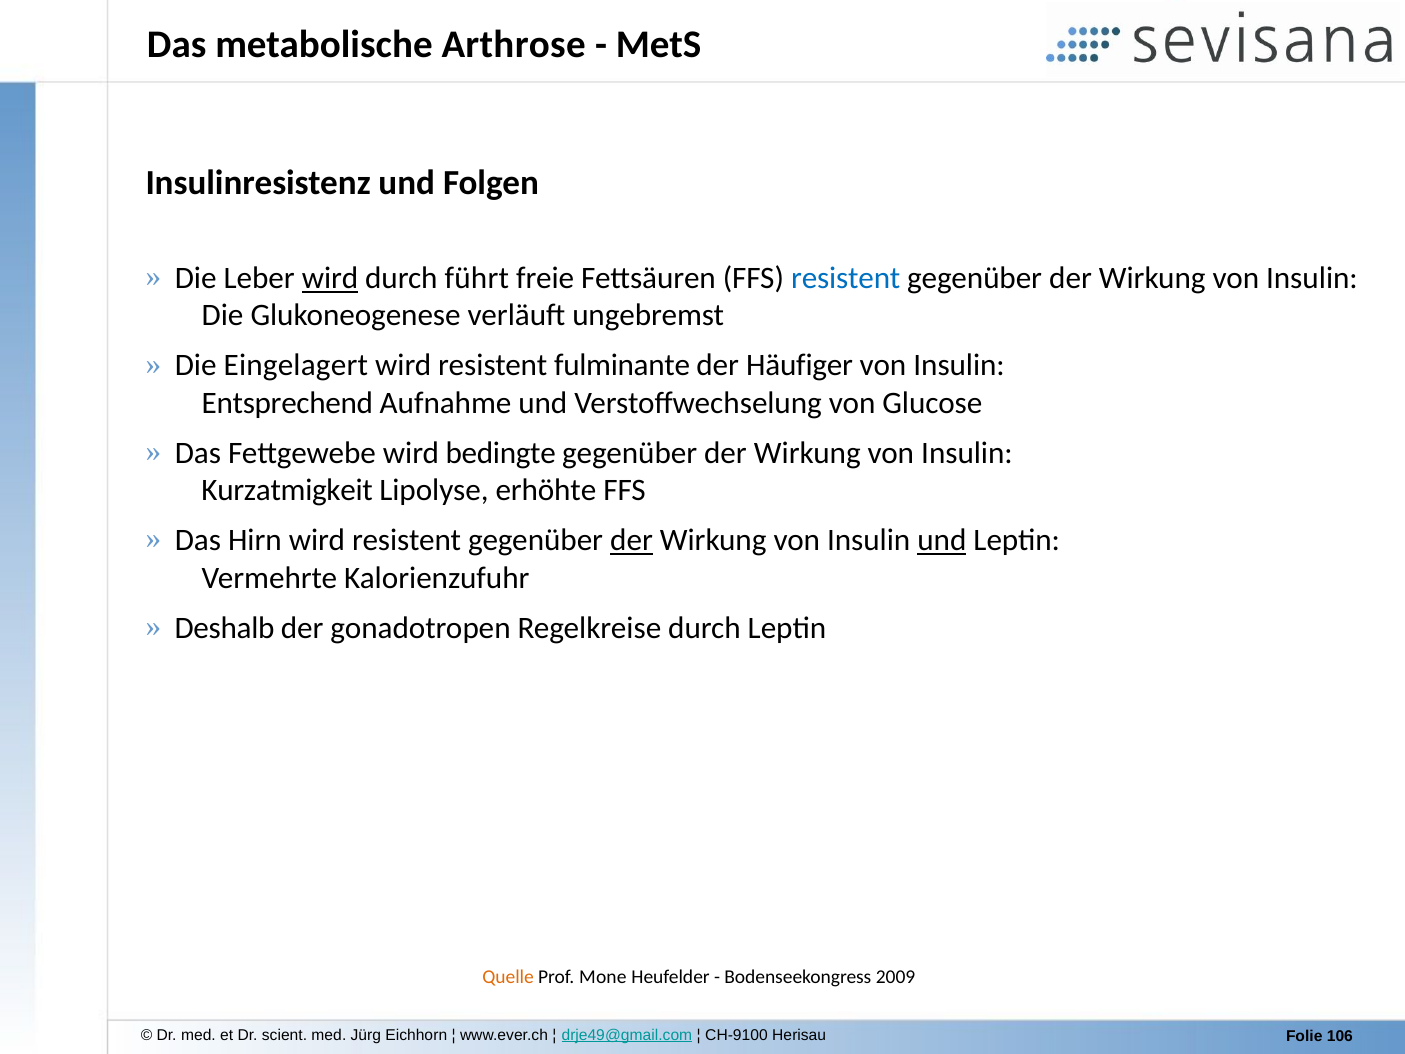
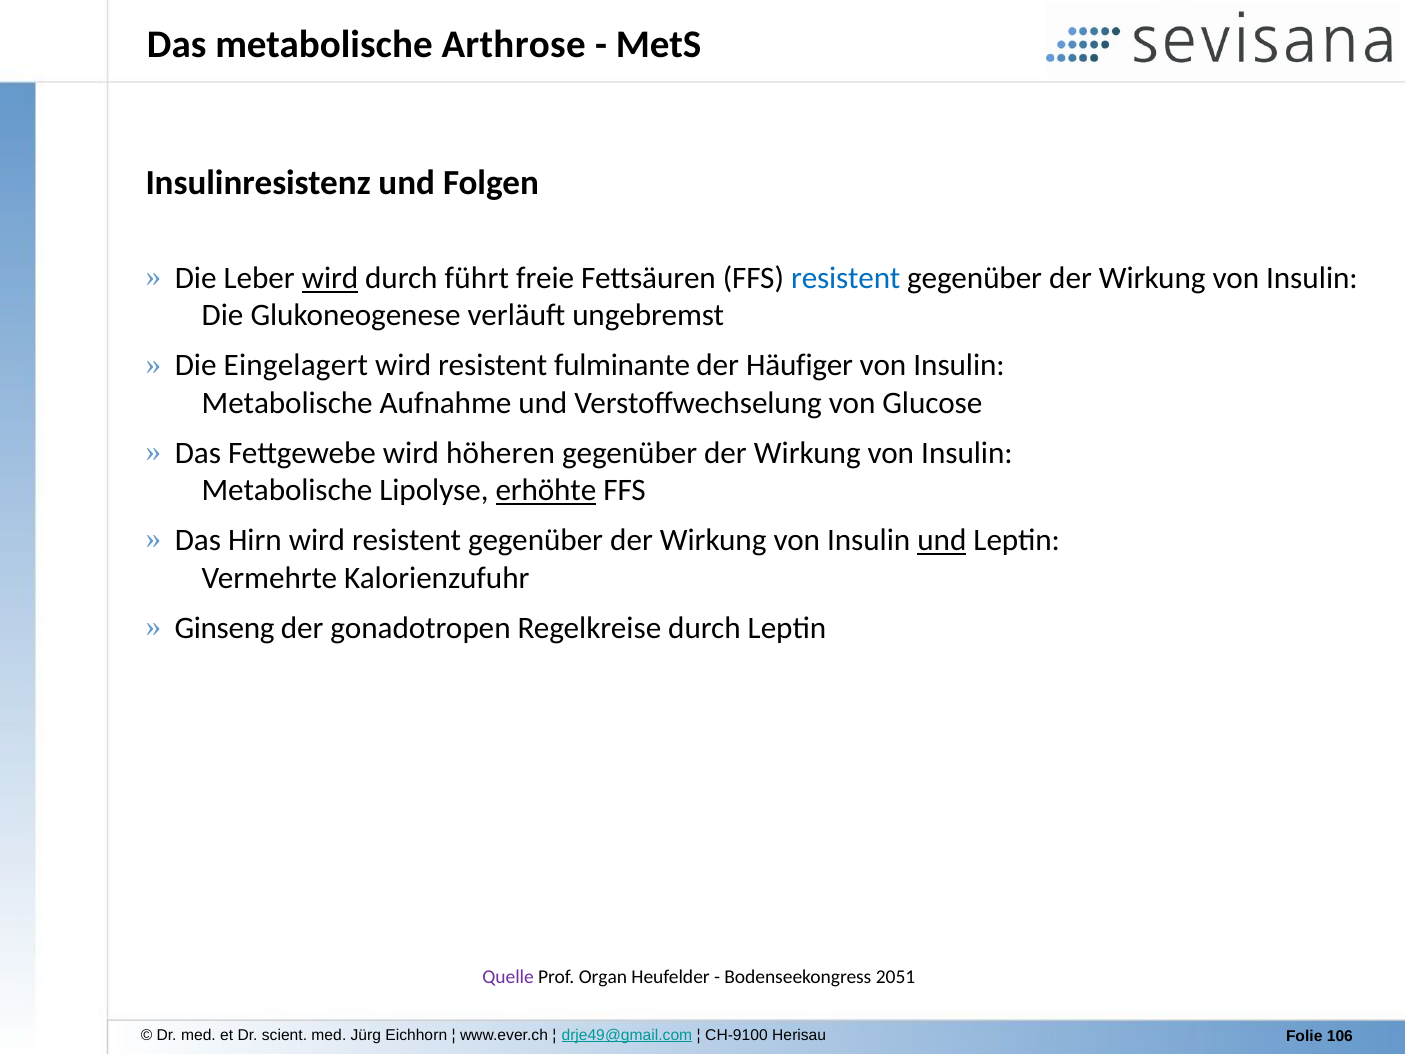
Entsprechend at (287, 403): Entsprechend -> Metabolische
bedingte: bedingte -> höheren
Kurzatmigkeit at (287, 490): Kurzatmigkeit -> Metabolische
erhöhte underline: none -> present
der at (632, 540) underline: present -> none
Deshalb: Deshalb -> Ginseng
Quelle colour: orange -> purple
Mone: Mone -> Organ
2009: 2009 -> 2051
